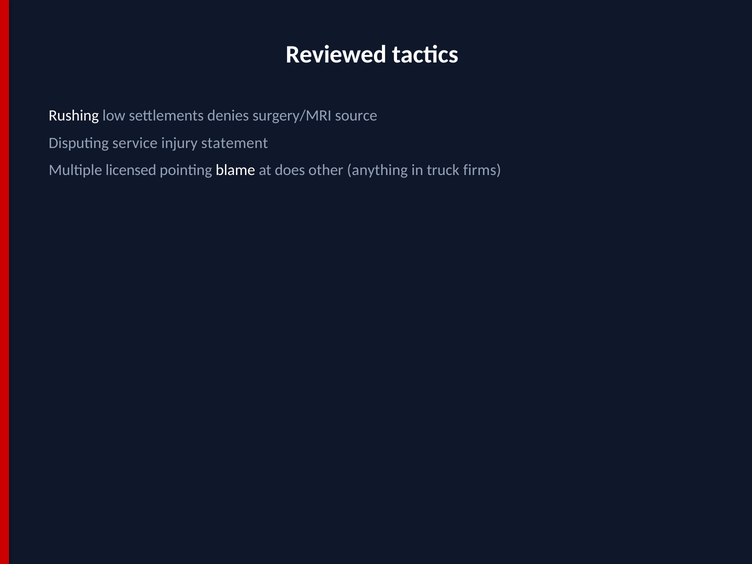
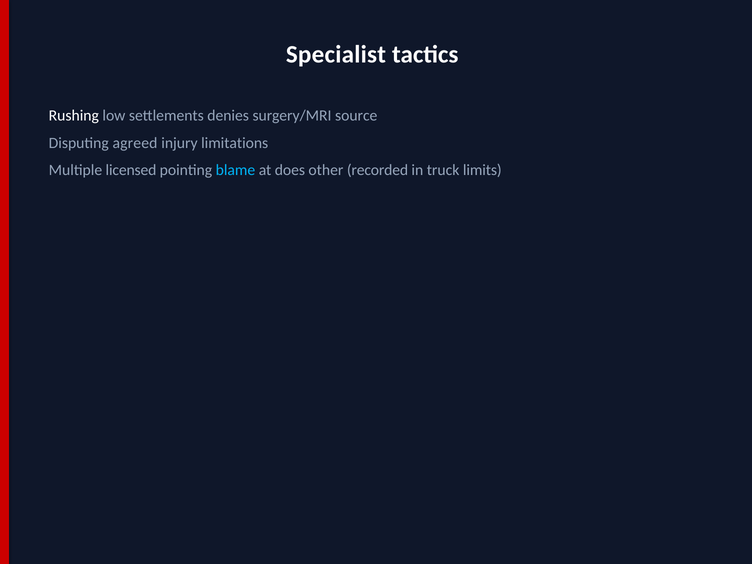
Reviewed: Reviewed -> Specialist
service: service -> agreed
statement: statement -> limitations
blame colour: white -> light blue
anything: anything -> recorded
firms: firms -> limits
